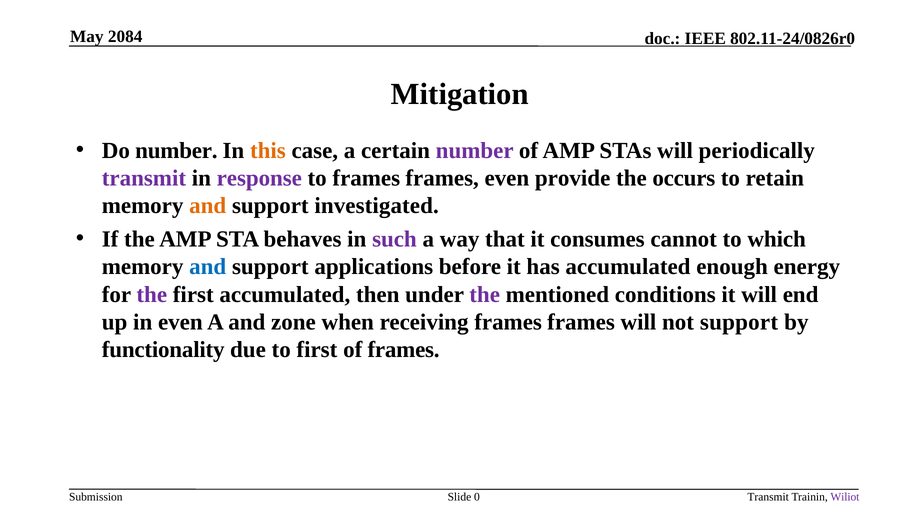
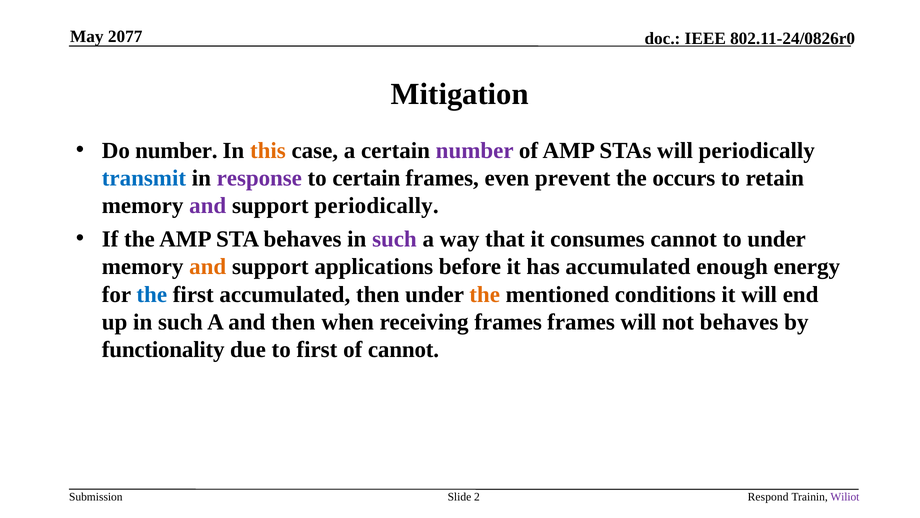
2084: 2084 -> 2077
transmit at (144, 178) colour: purple -> blue
to frames: frames -> certain
provide: provide -> prevent
and at (208, 206) colour: orange -> purple
support investigated: investigated -> periodically
to which: which -> under
and at (208, 267) colour: blue -> orange
the at (152, 294) colour: purple -> blue
the at (485, 294) colour: purple -> orange
up in even: even -> such
and zone: zone -> then
not support: support -> behaves
of frames: frames -> cannot
0: 0 -> 2
Transmit at (768, 496): Transmit -> Respond
